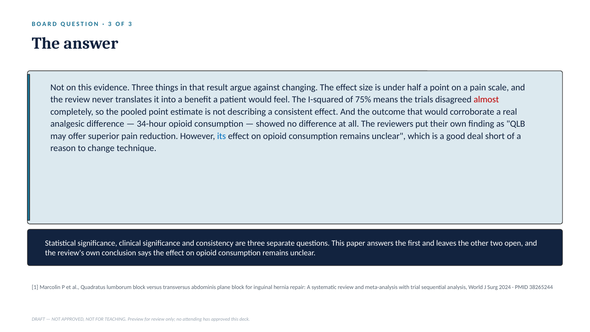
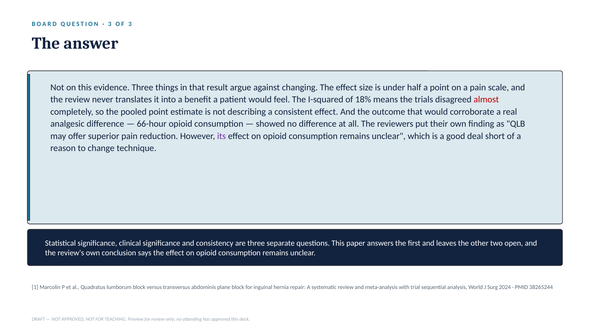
75%: 75% -> 18%
34-hour: 34-hour -> 66-hour
its colour: blue -> purple
